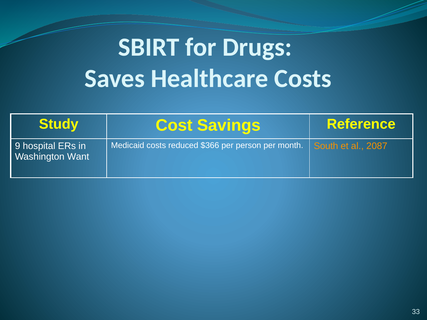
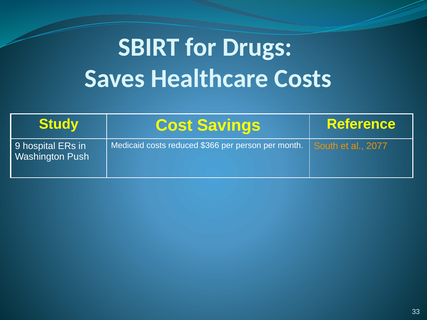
2087: 2087 -> 2077
Want: Want -> Push
